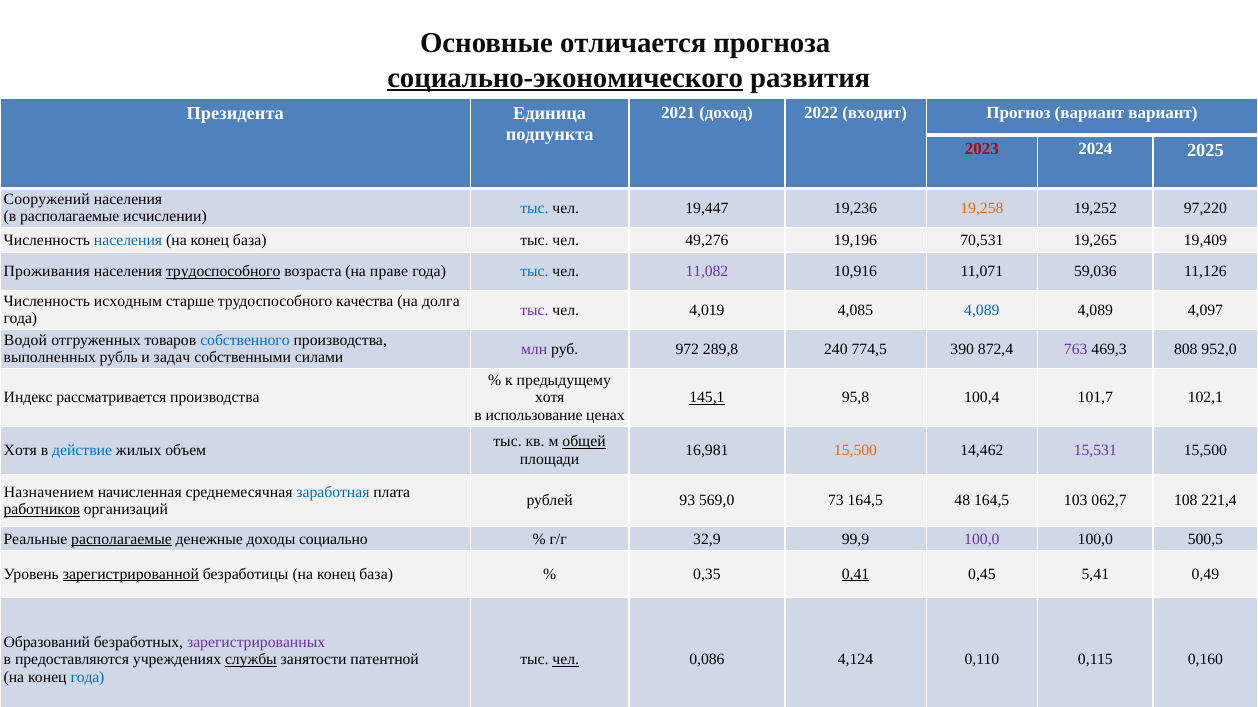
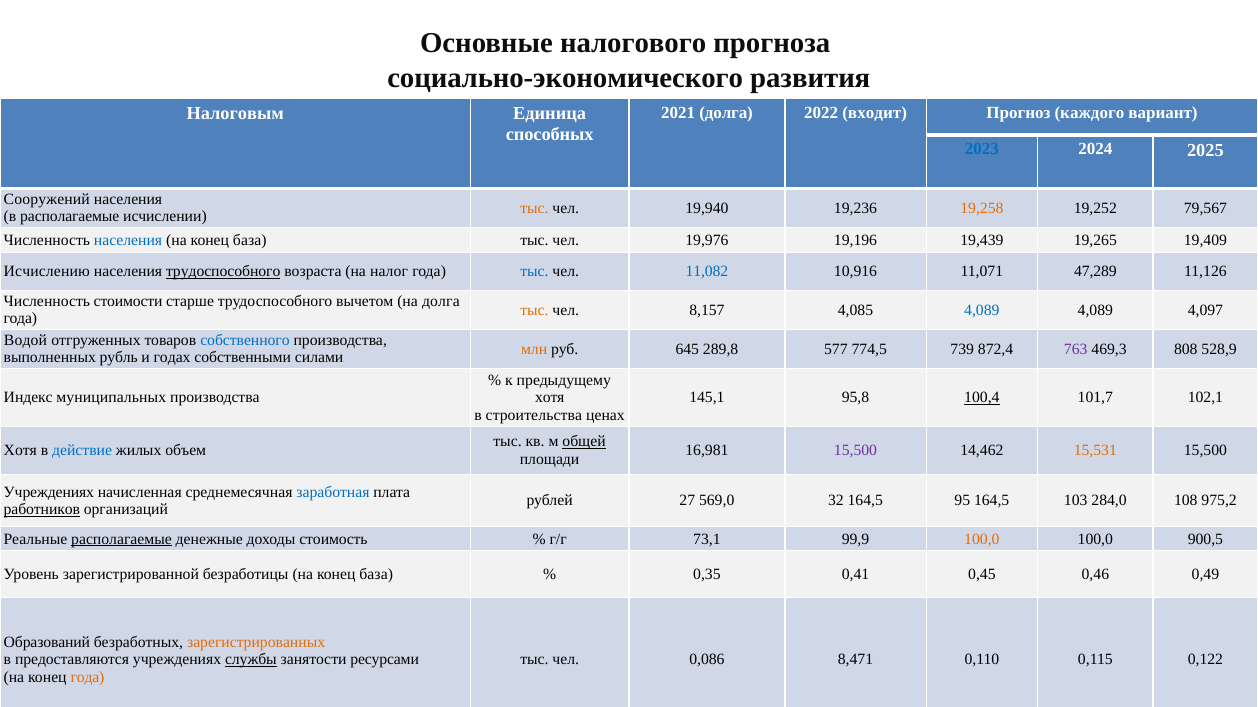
отличается: отличается -> налогового
социально-экономического underline: present -> none
2021 доход: доход -> долга
Прогноз вариант: вариант -> каждого
Президента: Президента -> Налоговым
подпункта: подпункта -> способных
2023 colour: red -> blue
тыс at (534, 208) colour: blue -> orange
19,447: 19,447 -> 19,940
97,220: 97,220 -> 79,567
49,276: 49,276 -> 19,976
70,531: 70,531 -> 19,439
Проживания: Проживания -> Исчислению
праве: праве -> налог
11,082 colour: purple -> blue
59,036: 59,036 -> 47,289
исходным: исходным -> стоимости
качества: качества -> вычетом
тыс at (534, 310) colour: purple -> orange
4,019: 4,019 -> 8,157
млн colour: purple -> orange
972: 972 -> 645
240: 240 -> 577
390: 390 -> 739
952,0: 952,0 -> 528,9
задач: задач -> годах
рассматривается: рассматривается -> муниципальных
145,1 underline: present -> none
100,4 underline: none -> present
использование: использование -> строительства
15,500 at (856, 451) colour: orange -> purple
15,531 colour: purple -> orange
Назначением at (49, 492): Назначением -> Учреждениях
93: 93 -> 27
73: 73 -> 32
48: 48 -> 95
062,7: 062,7 -> 284,0
221,4: 221,4 -> 975,2
социально: социально -> стоимость
32,9: 32,9 -> 73,1
100,0 at (982, 539) colour: purple -> orange
500,5: 500,5 -> 900,5
зарегистрированной underline: present -> none
0,41 underline: present -> none
5,41: 5,41 -> 0,46
зарегистрированных colour: purple -> orange
патентной: патентной -> ресурсами
чел at (566, 660) underline: present -> none
4,124: 4,124 -> 8,471
0,160: 0,160 -> 0,122
года at (87, 678) colour: blue -> orange
